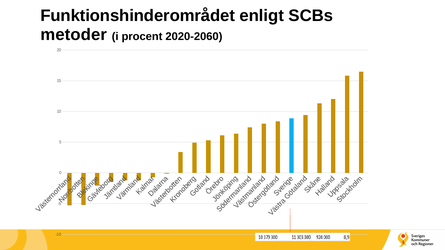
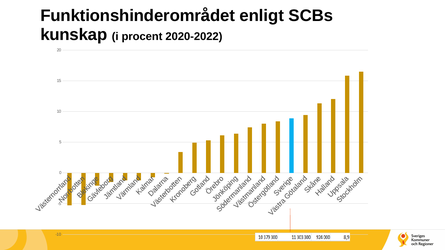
metoder: metoder -> kunskap
2020-2060: 2020-2060 -> 2020-2022
